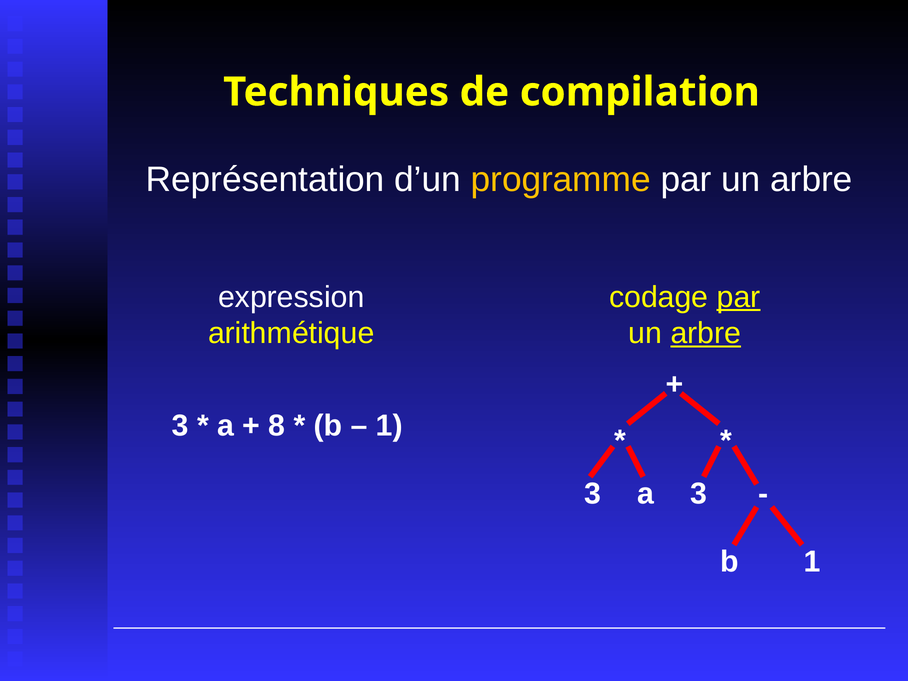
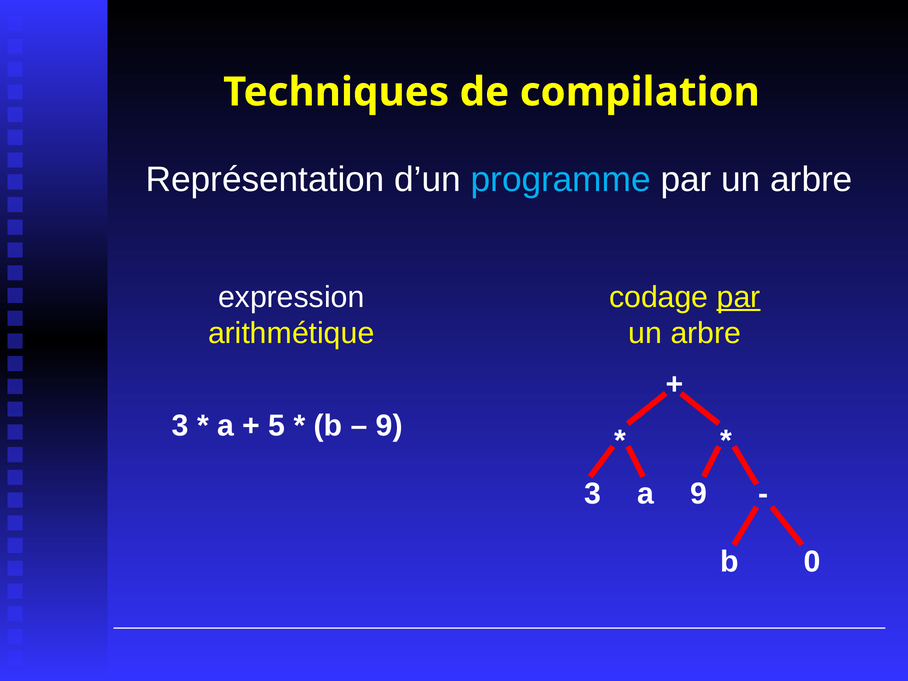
programme colour: yellow -> light blue
arbre at (706, 333) underline: present -> none
8: 8 -> 5
1 at (389, 426): 1 -> 9
a 3: 3 -> 9
b 1: 1 -> 0
